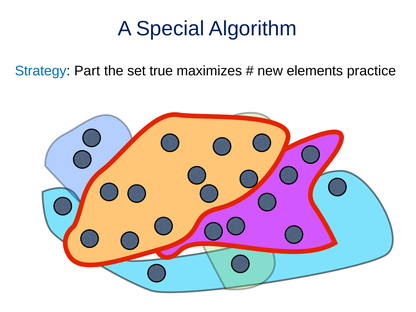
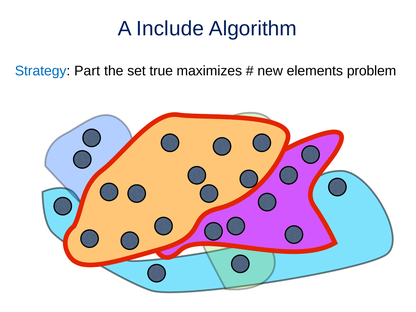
Special: Special -> Include
practice: practice -> problem
